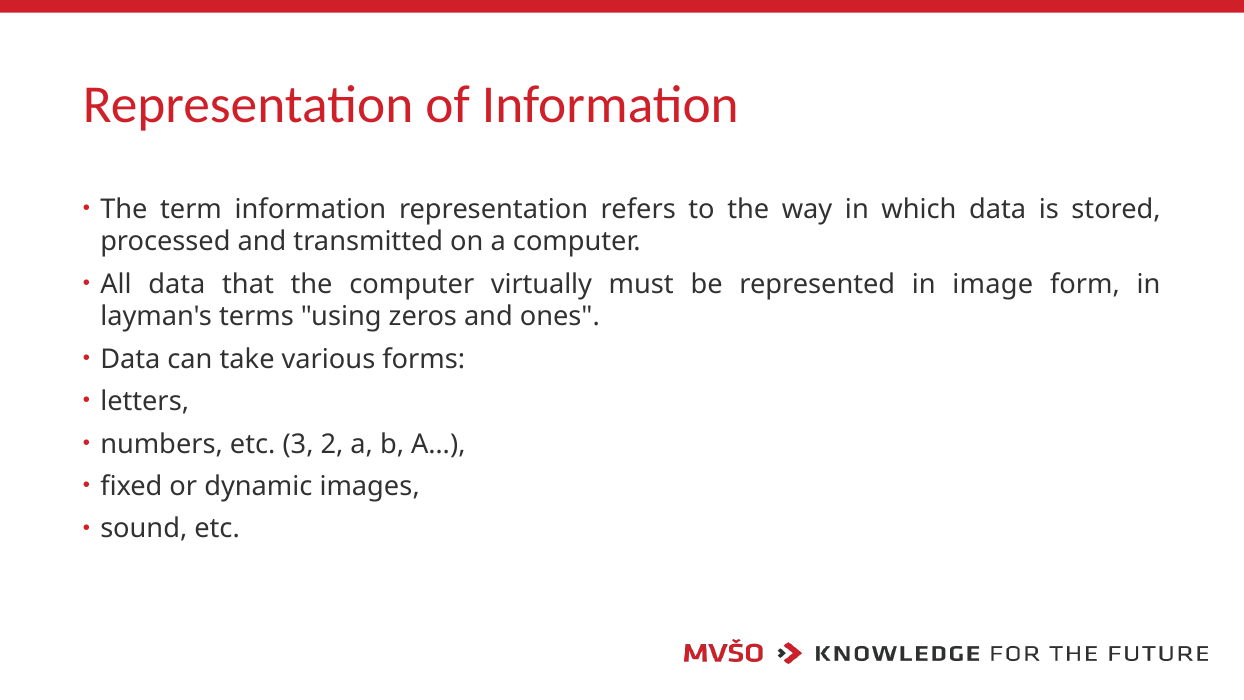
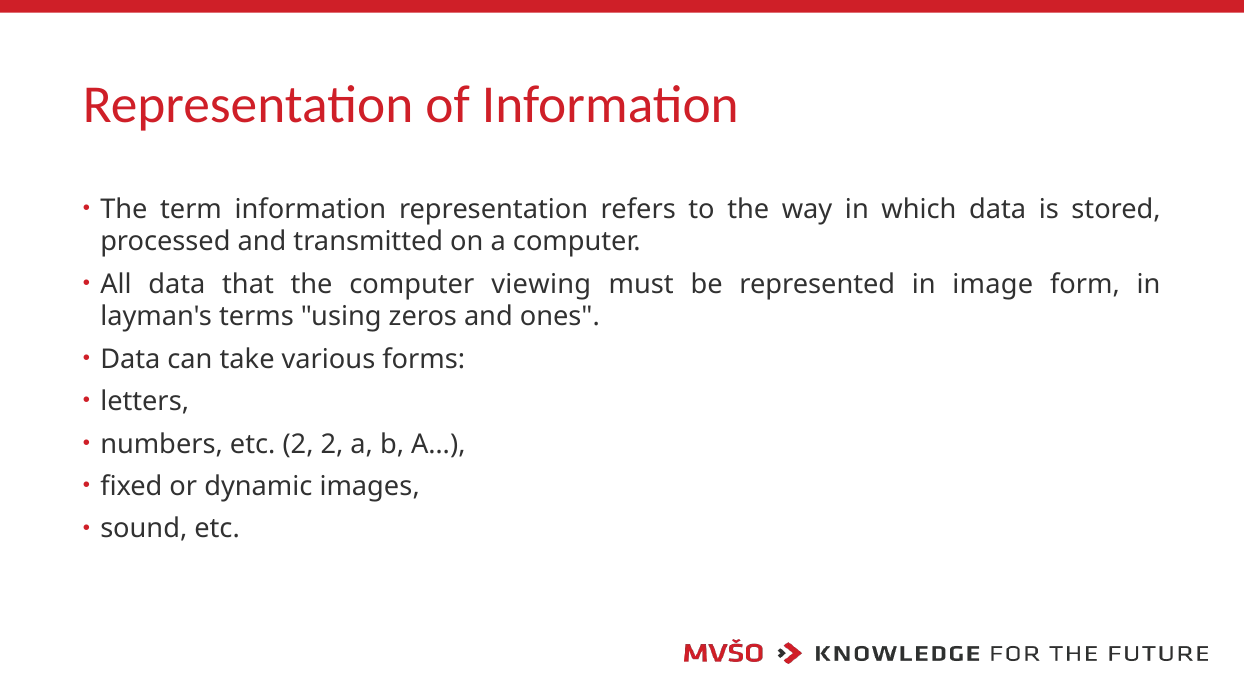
virtually: virtually -> viewing
etc 3: 3 -> 2
